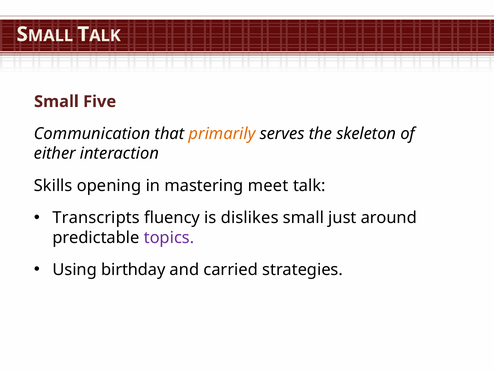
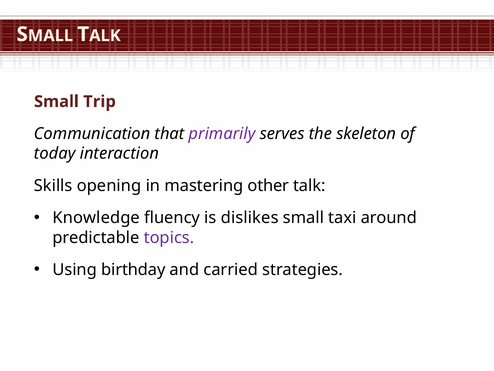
Five: Five -> Trip
primarily colour: orange -> purple
either: either -> today
meet: meet -> other
Transcripts: Transcripts -> Knowledge
just: just -> taxi
